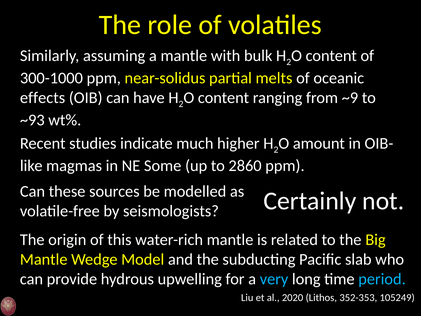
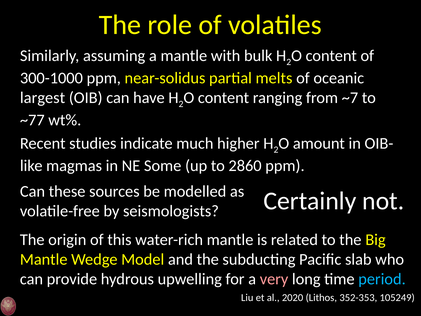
effects: effects -> largest
~9: ~9 -> ~7
~93: ~93 -> ~77
very colour: light blue -> pink
